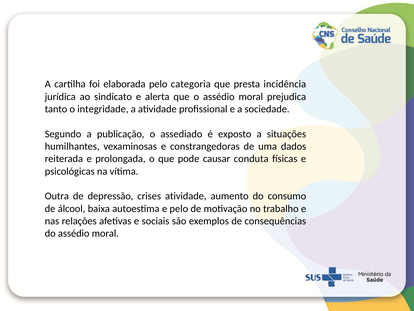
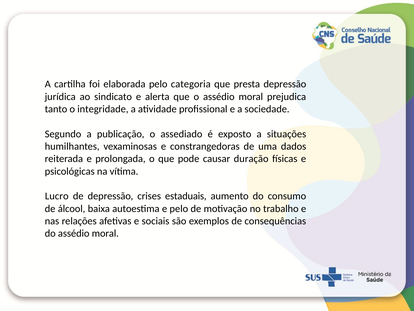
presta incidência: incidência -> depressão
conduta: conduta -> duração
Outra: Outra -> Lucro
crises atividade: atividade -> estaduais
